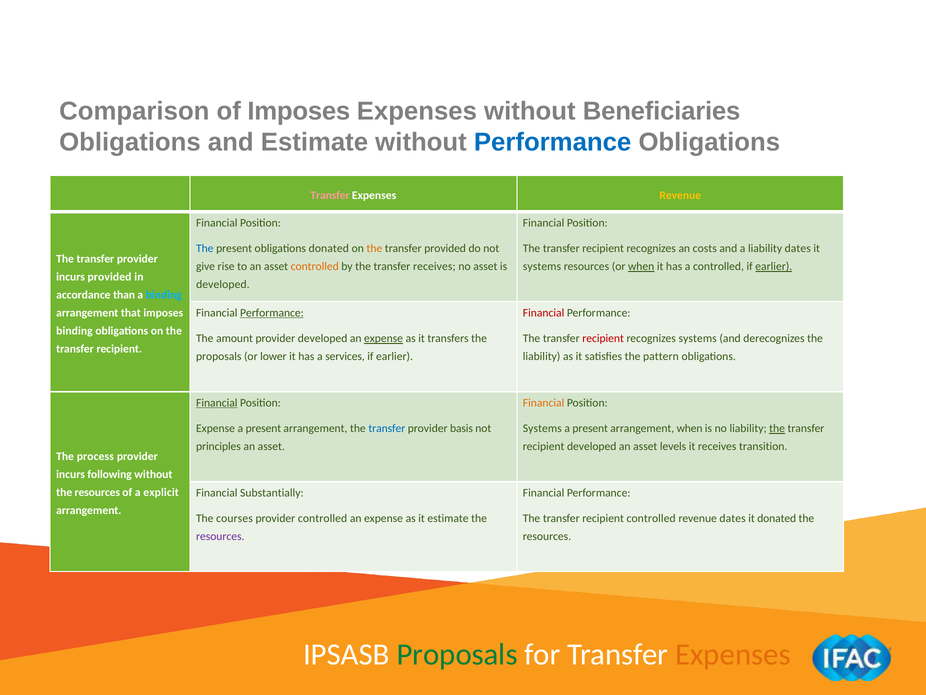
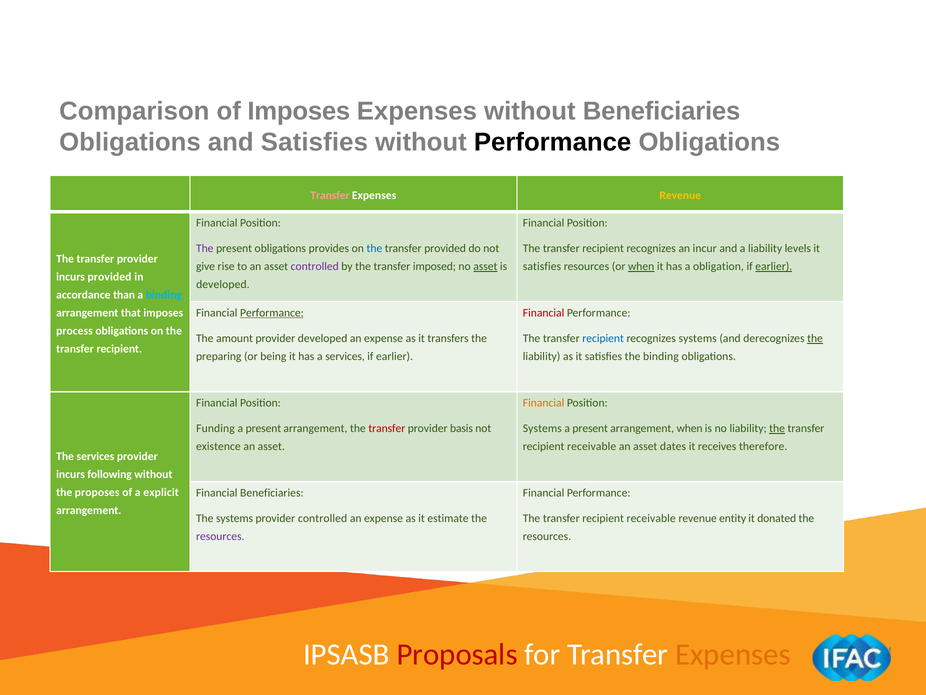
and Estimate: Estimate -> Satisfies
Performance at (553, 142) colour: blue -> black
The at (205, 248) colour: blue -> purple
obligations donated: donated -> provides
the at (374, 248) colour: orange -> blue
costs: costs -> incur
liability dates: dates -> levels
controlled at (315, 266) colour: orange -> purple
transfer receives: receives -> imposed
asset at (485, 266) underline: none -> present
systems at (542, 266): systems -> satisfies
a controlled: controlled -> obligation
binding at (74, 331): binding -> process
expense at (384, 338) underline: present -> none
recipient at (603, 338) colour: red -> blue
the at (815, 338) underline: none -> present
proposals at (219, 356): proposals -> preparing
lower: lower -> being
the pattern: pattern -> binding
Financial at (217, 403) underline: present -> none
Expense at (216, 428): Expense -> Funding
transfer at (387, 428) colour: blue -> red
principles: principles -> existence
developed at (592, 446): developed -> receivable
levels: levels -> dates
transition: transition -> therefore
The process: process -> services
resources at (97, 492): resources -> proposes
Financial Substantially: Substantially -> Beneficiaries
The courses: courses -> systems
controlled at (651, 518): controlled -> receivable
revenue dates: dates -> entity
Proposals at (457, 654) colour: green -> red
